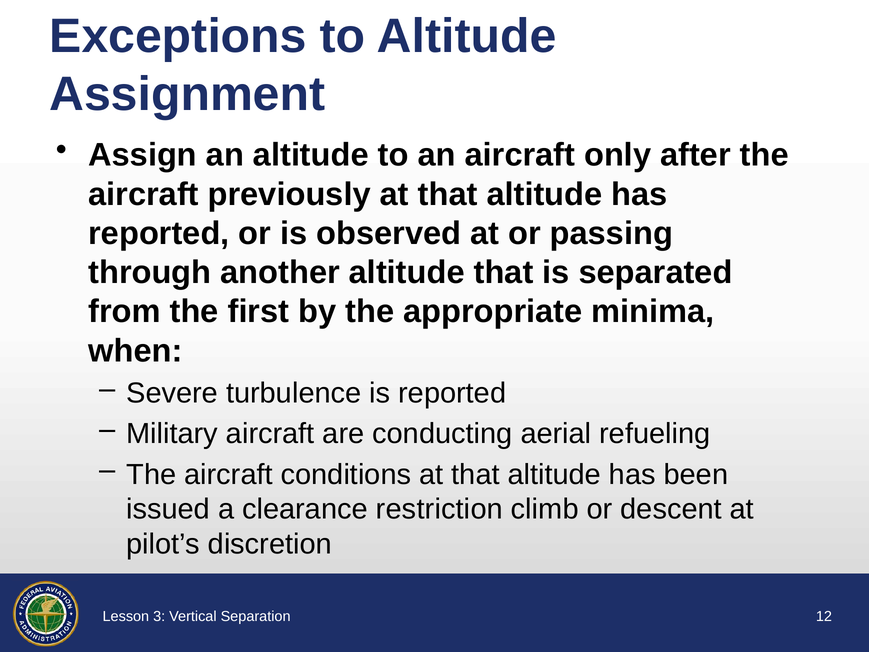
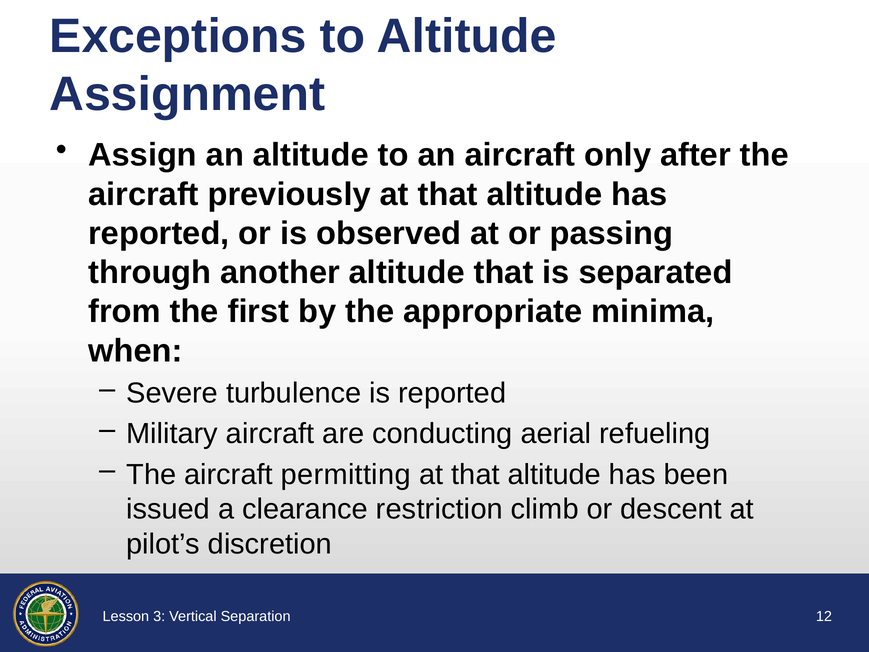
conditions: conditions -> permitting
